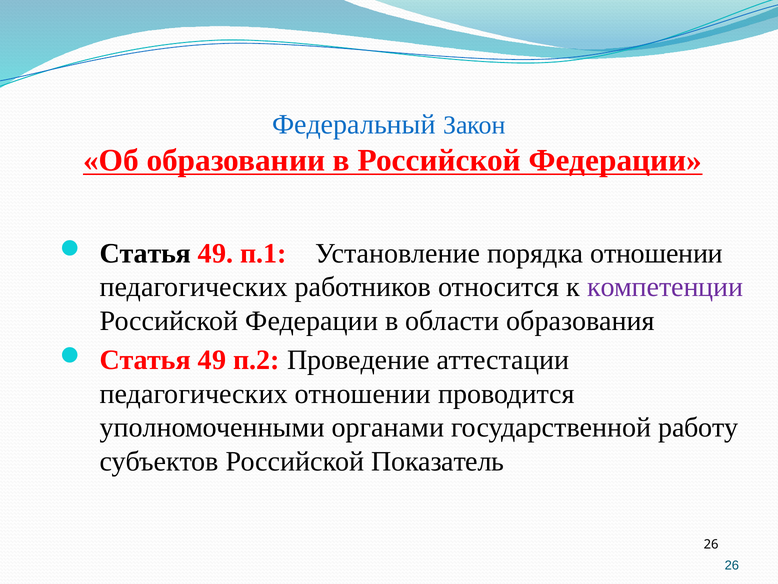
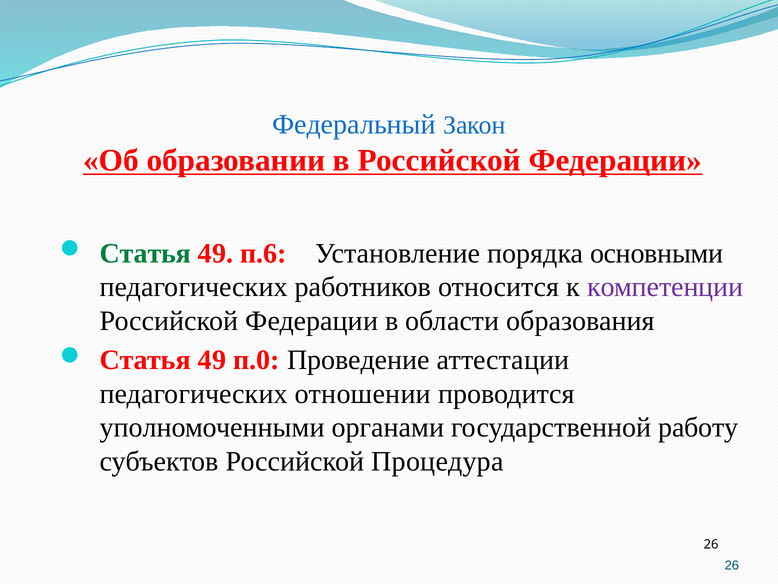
Статья at (145, 253) colour: black -> green
п.1: п.1 -> п.6
порядка отношении: отношении -> основными
п.2: п.2 -> п.0
Показатель: Показатель -> Процедура
